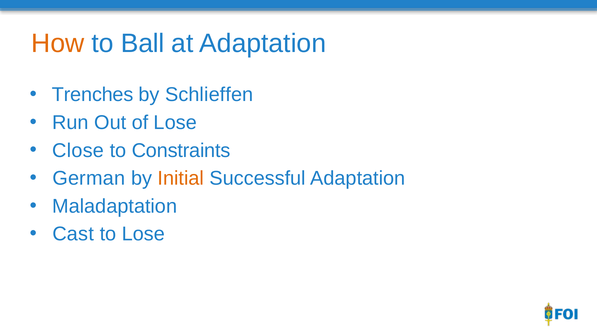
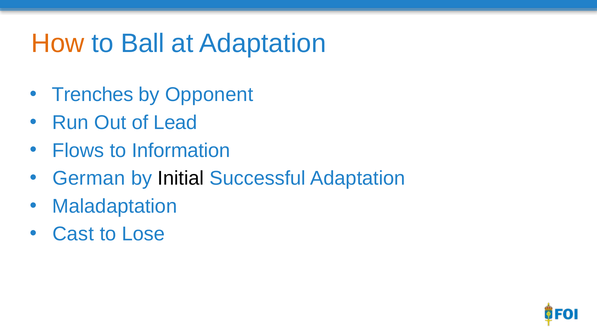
Schlieffen: Schlieffen -> Opponent
of Lose: Lose -> Lead
Close: Close -> Flows
Constraints: Constraints -> Information
Initial colour: orange -> black
